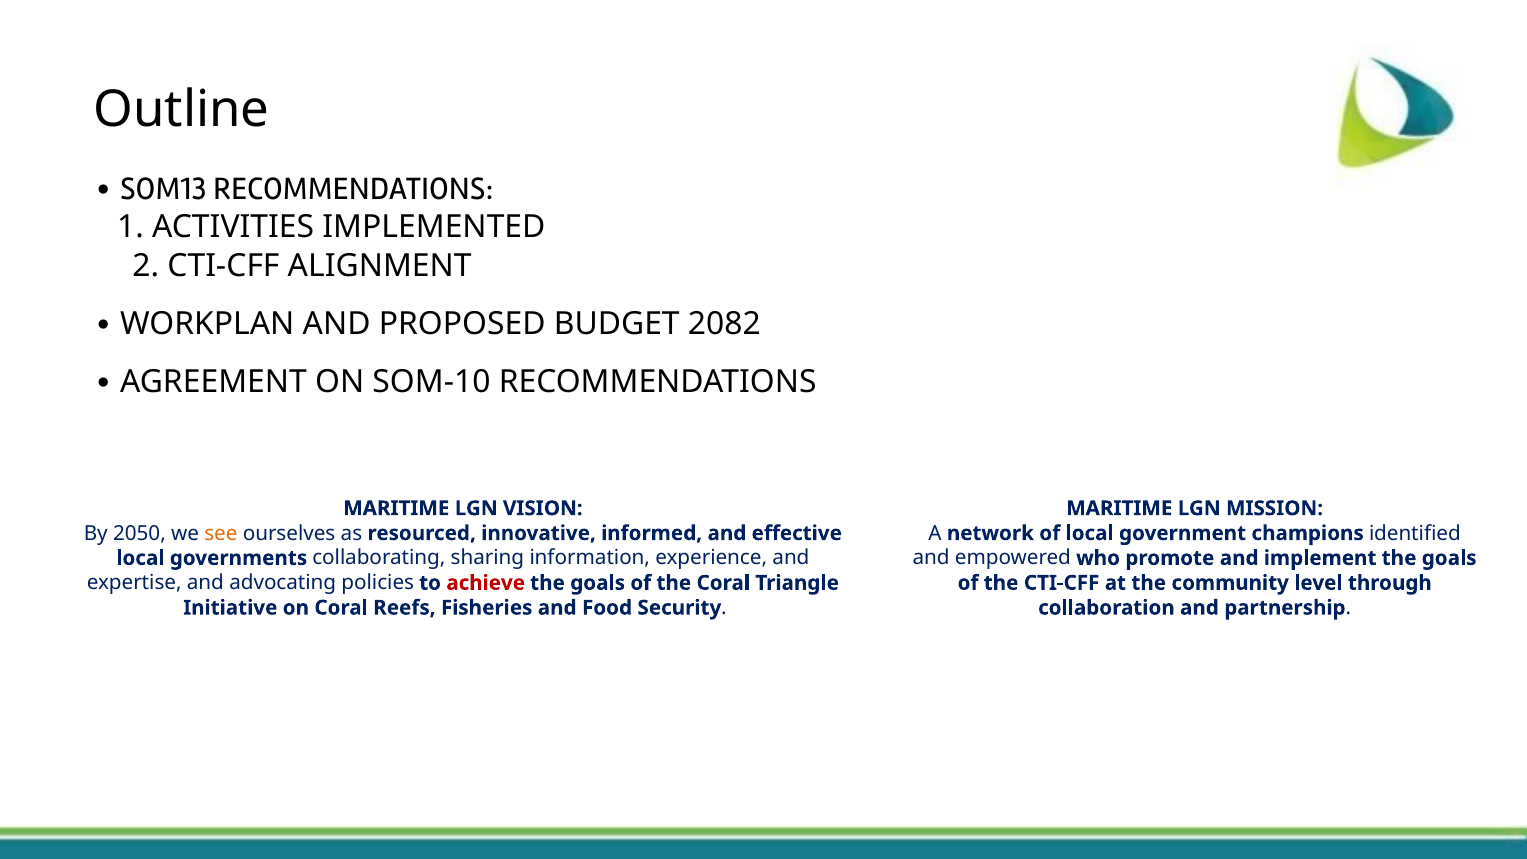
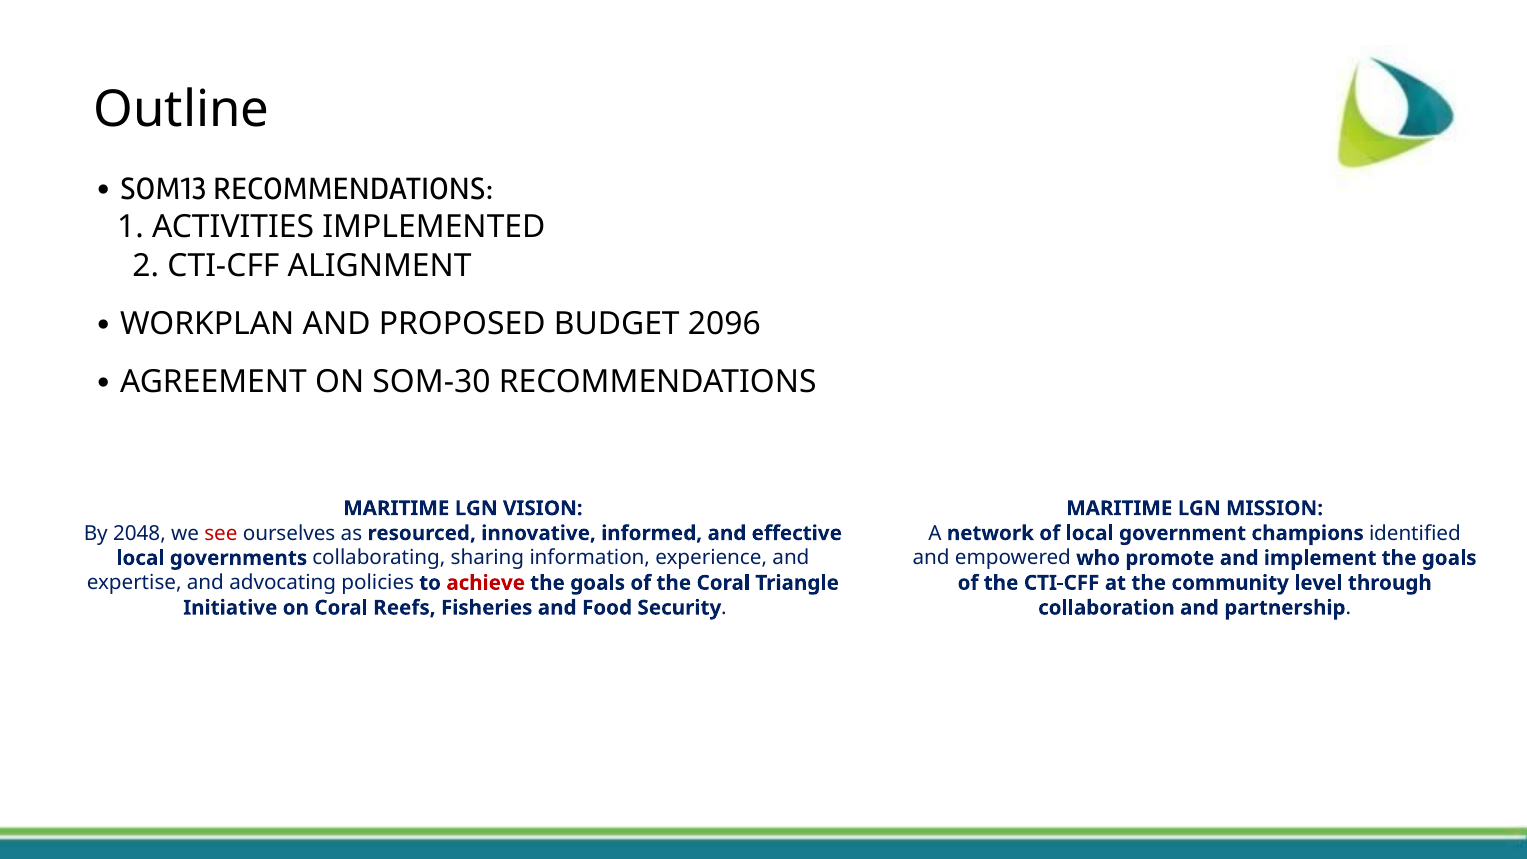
2082: 2082 -> 2096
SOM-10: SOM-10 -> SOM-30
2050: 2050 -> 2048
see colour: orange -> red
